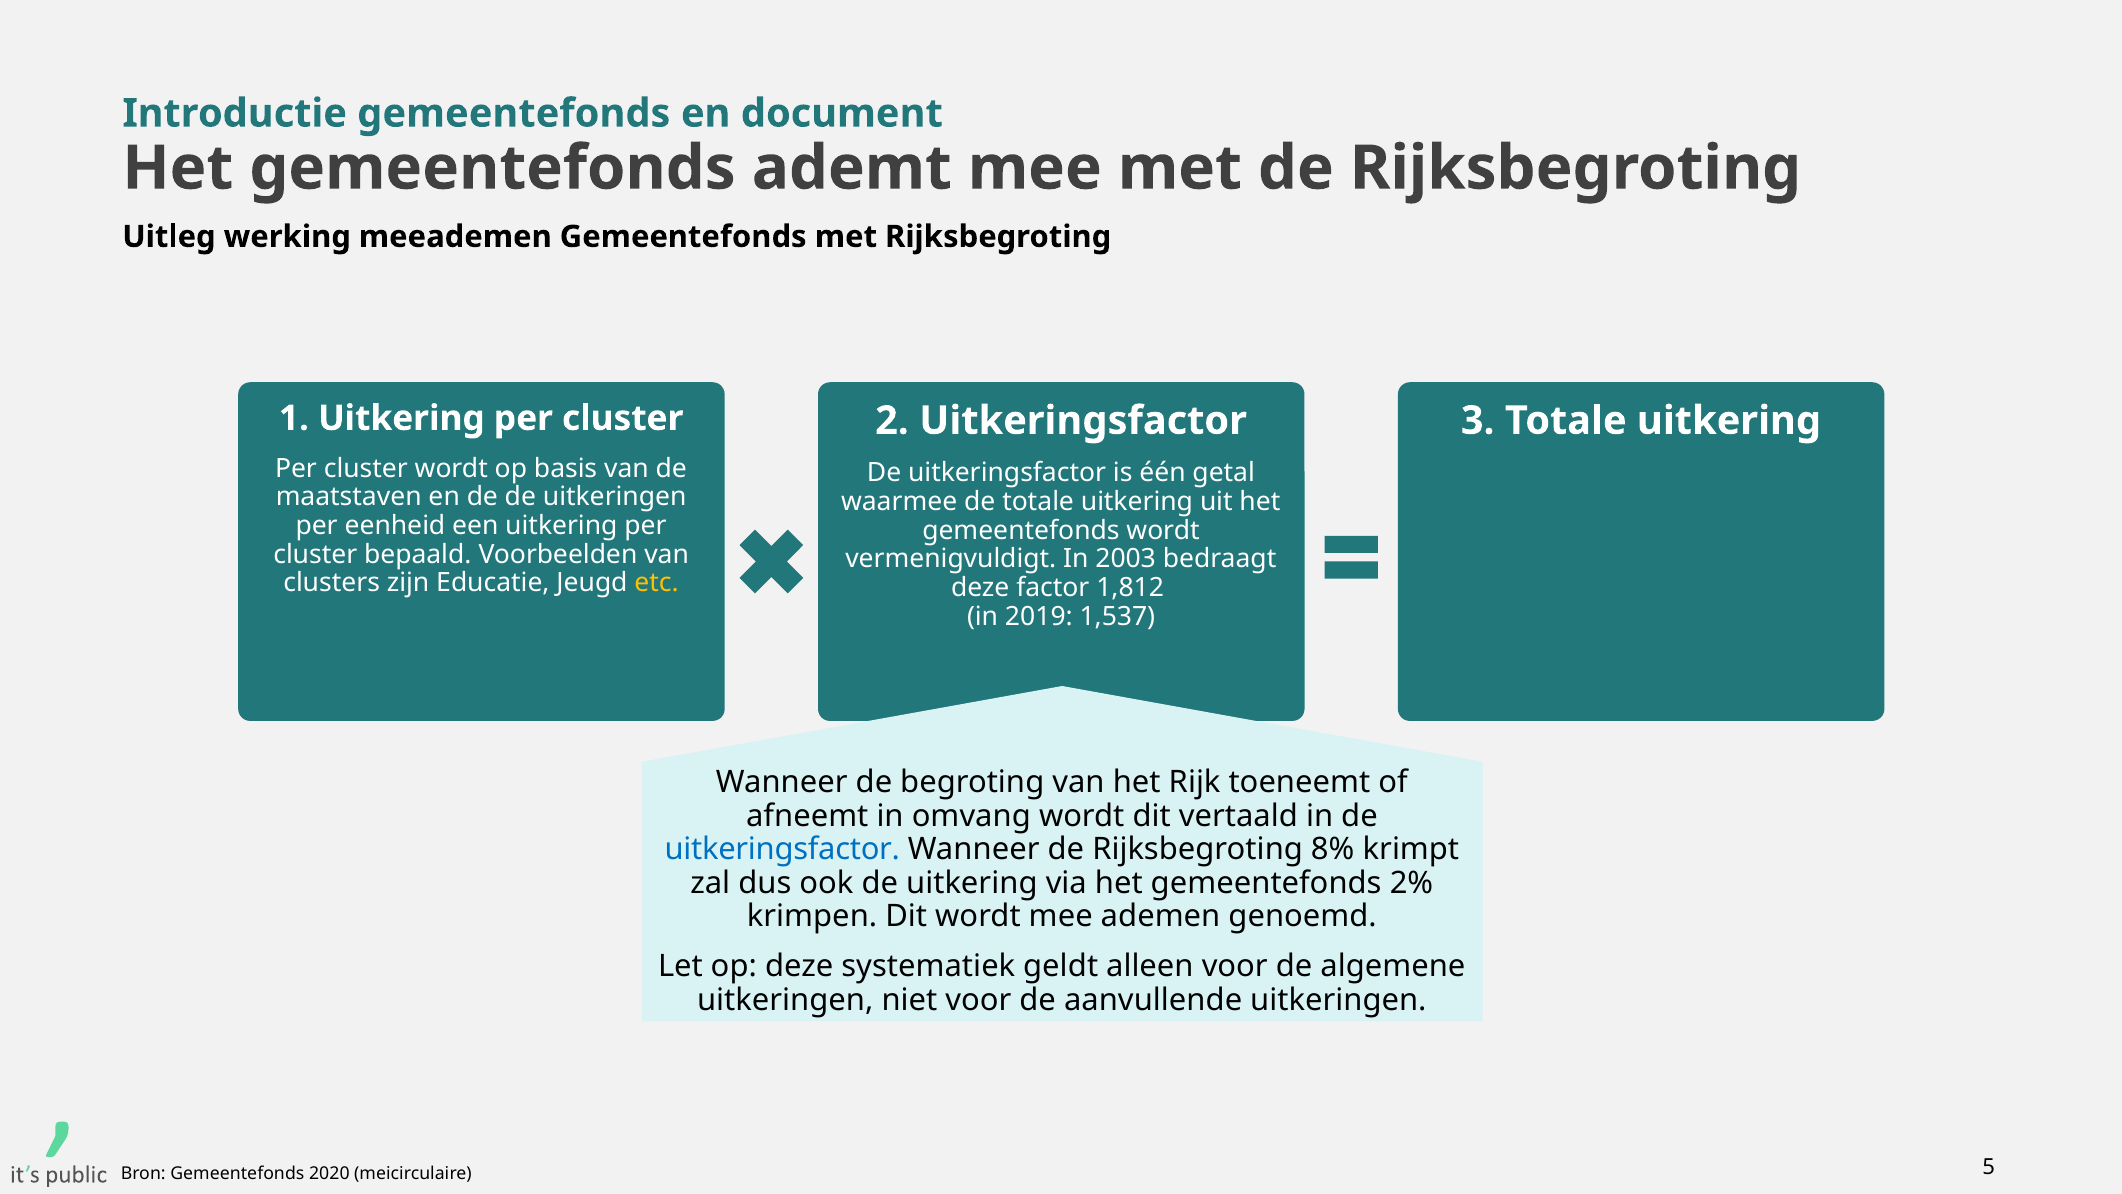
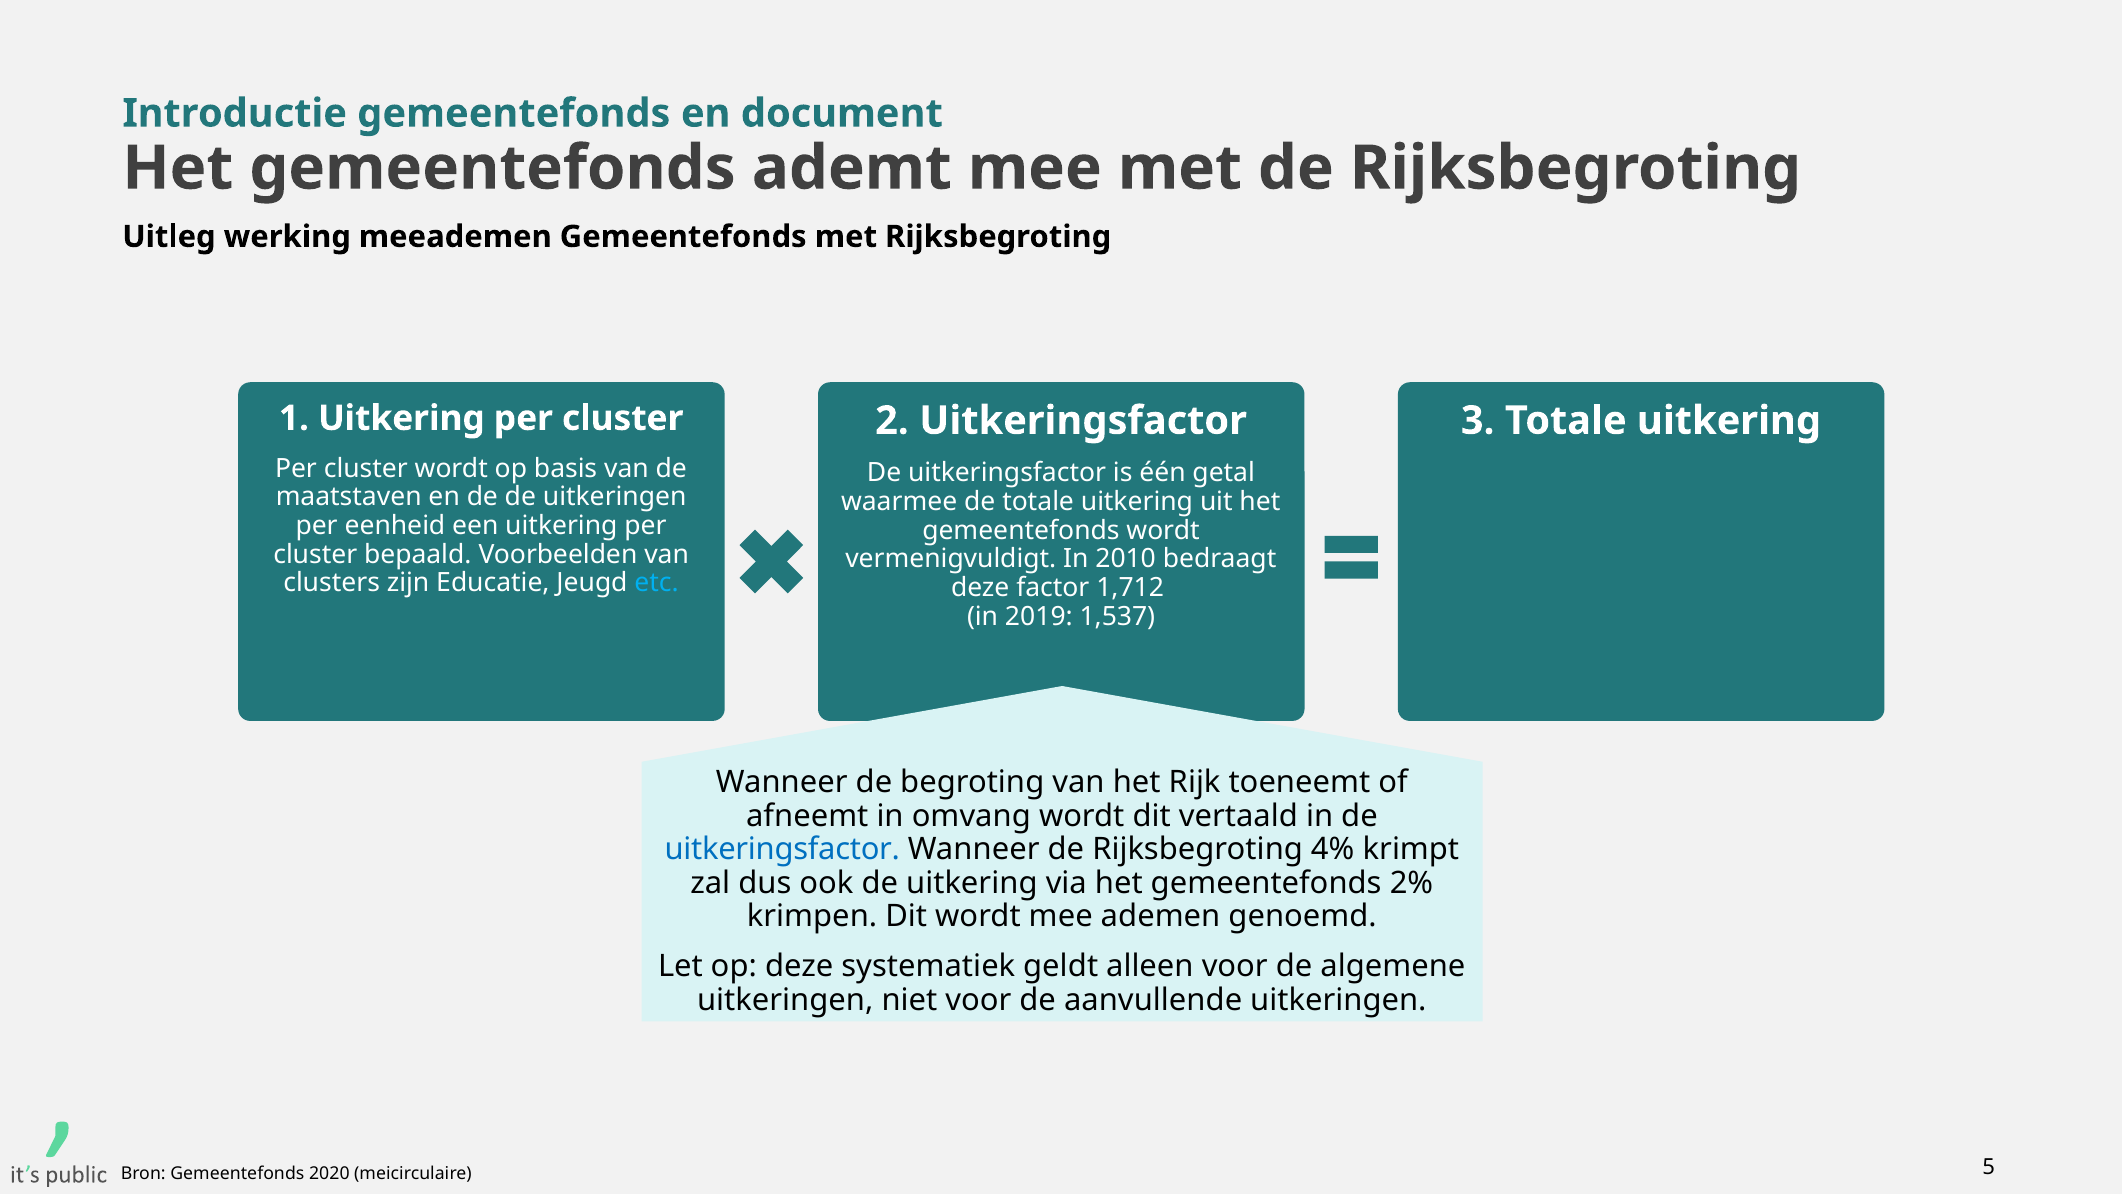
2003: 2003 -> 2010
etc colour: yellow -> light blue
1,812: 1,812 -> 1,712
8%: 8% -> 4%
